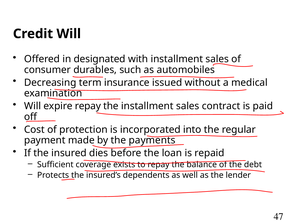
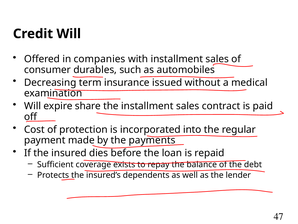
designated: designated -> companies
expire repay: repay -> share
